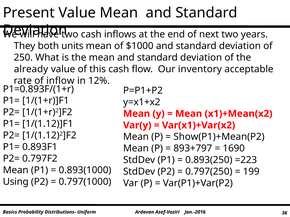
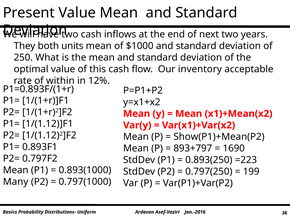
already: already -> optimal
inflow: inflow -> within
Using: Using -> Many
